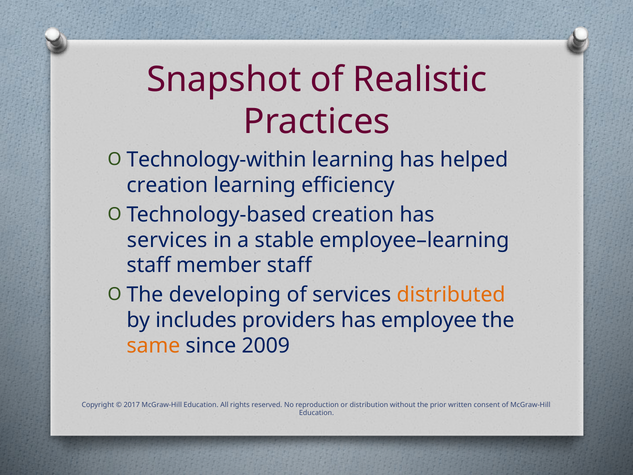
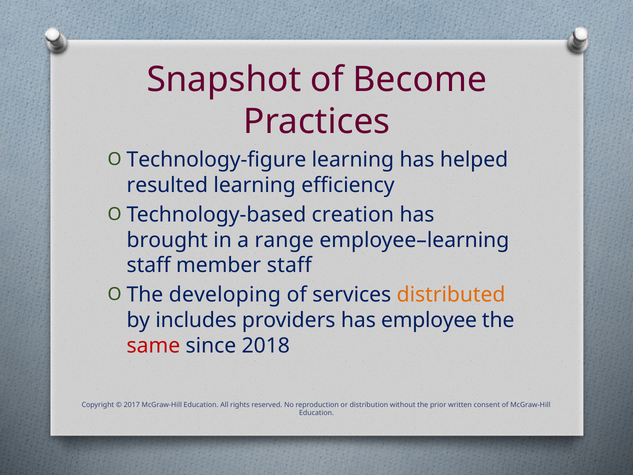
Realistic: Realistic -> Become
Technology-within: Technology-within -> Technology-figure
creation at (167, 185): creation -> resulted
services at (167, 240): services -> brought
stable: stable -> range
same colour: orange -> red
2009: 2009 -> 2018
